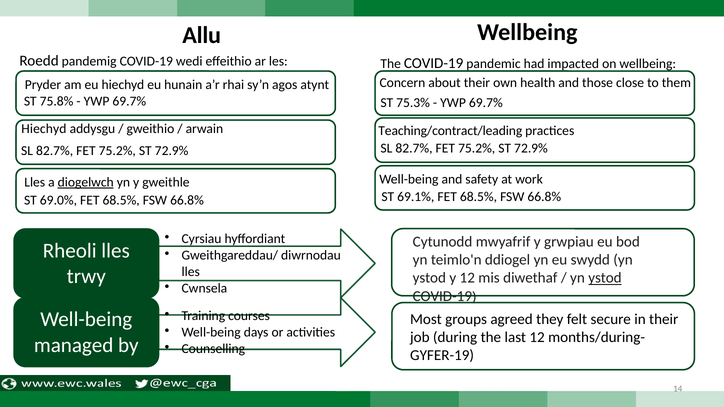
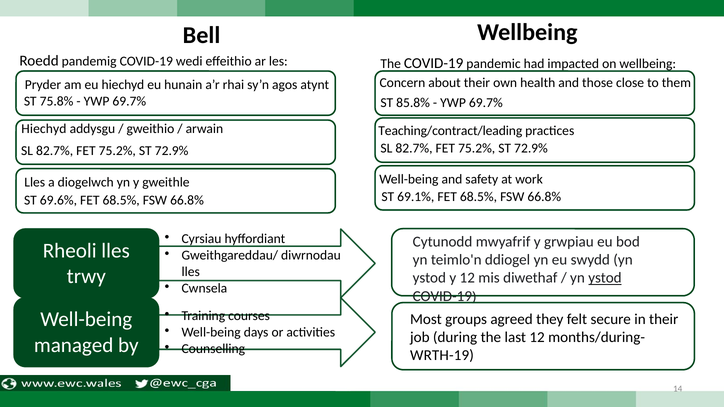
Allu: Allu -> Bell
75.3%: 75.3% -> 85.8%
diogelwch underline: present -> none
69.0%: 69.0% -> 69.6%
GYFER-19: GYFER-19 -> WRTH-19
